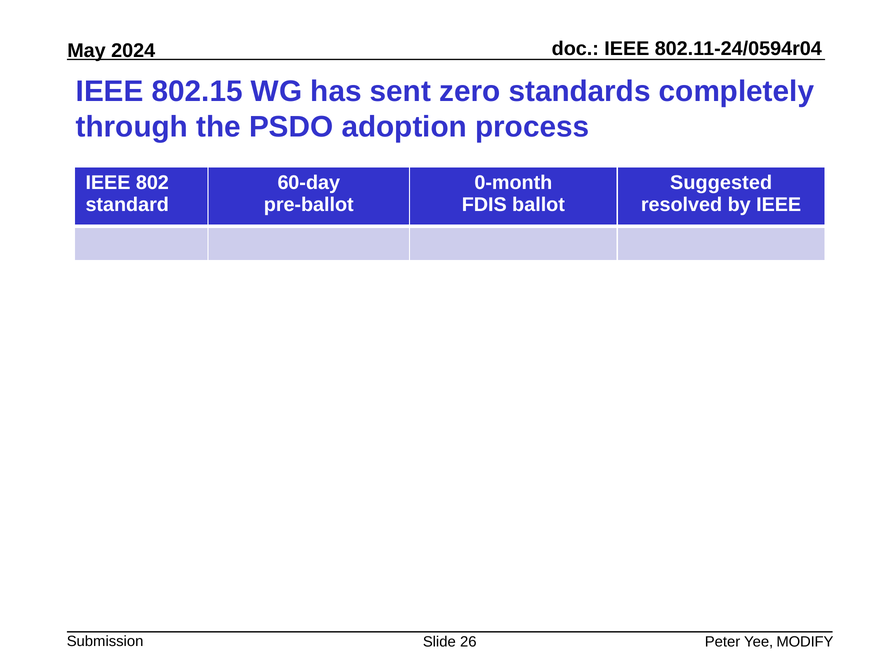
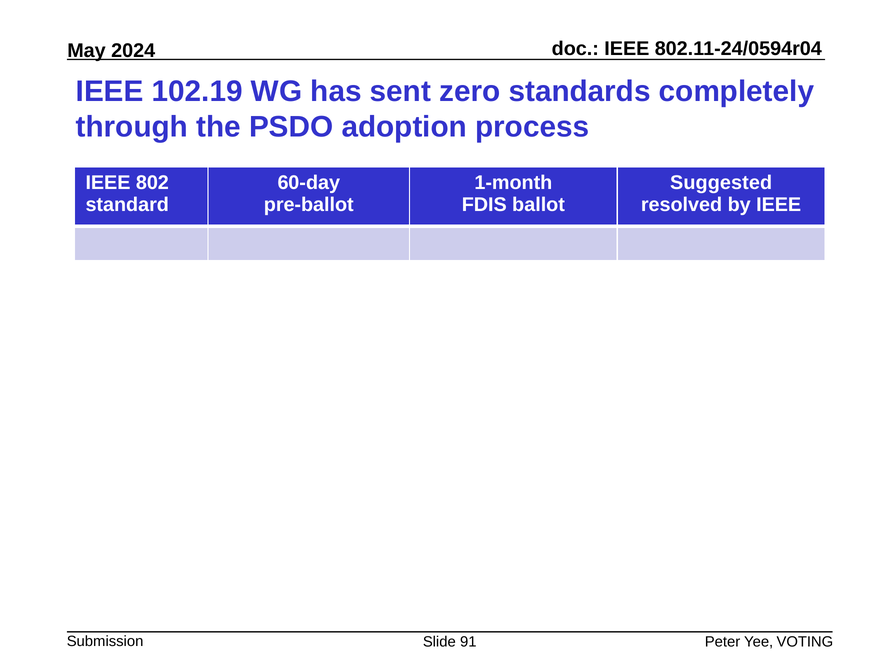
802.15: 802.15 -> 102.19
0-month: 0-month -> 1-month
26: 26 -> 91
MODIFY: MODIFY -> VOTING
